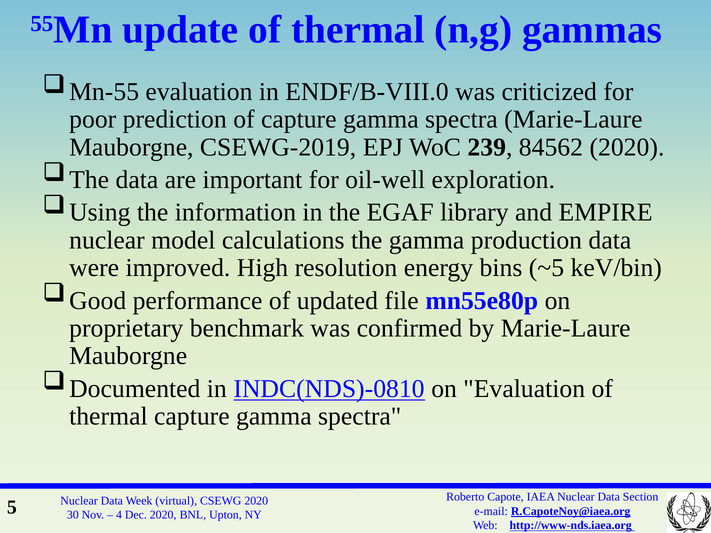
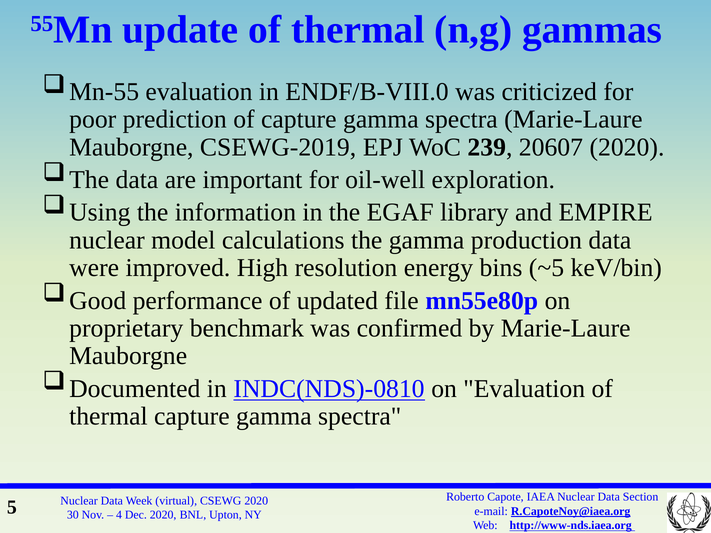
84562: 84562 -> 20607
